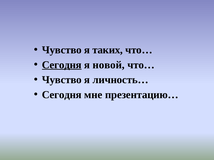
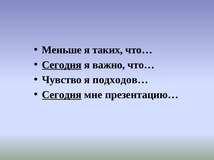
Чувство at (62, 50): Чувство -> Меньше
новой: новой -> важно
личность…: личность… -> подходов…
Сегодня at (62, 95) underline: none -> present
